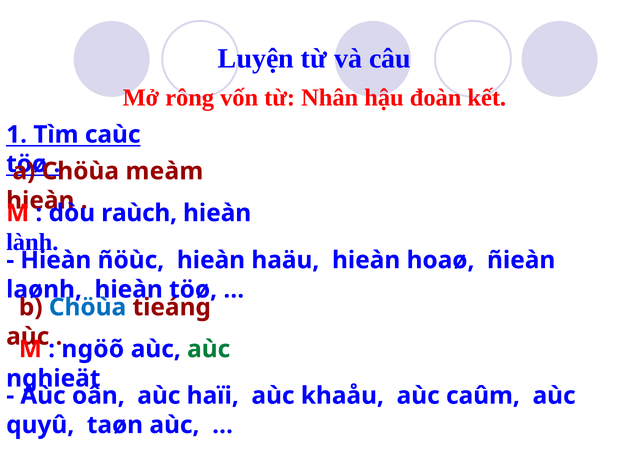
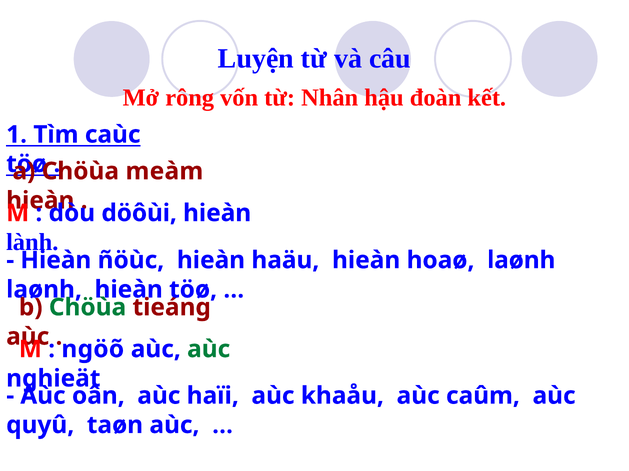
raùch: raùch -> döôùi
hoaø ñieàn: ñieàn -> laønh
Chöùa at (88, 308) colour: blue -> green
